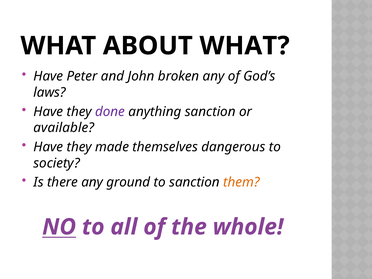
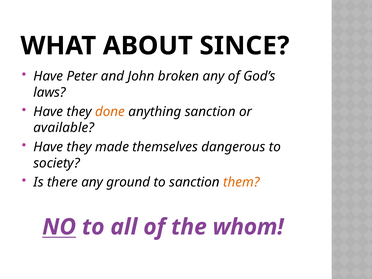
ABOUT WHAT: WHAT -> SINCE
done colour: purple -> orange
whole: whole -> whom
